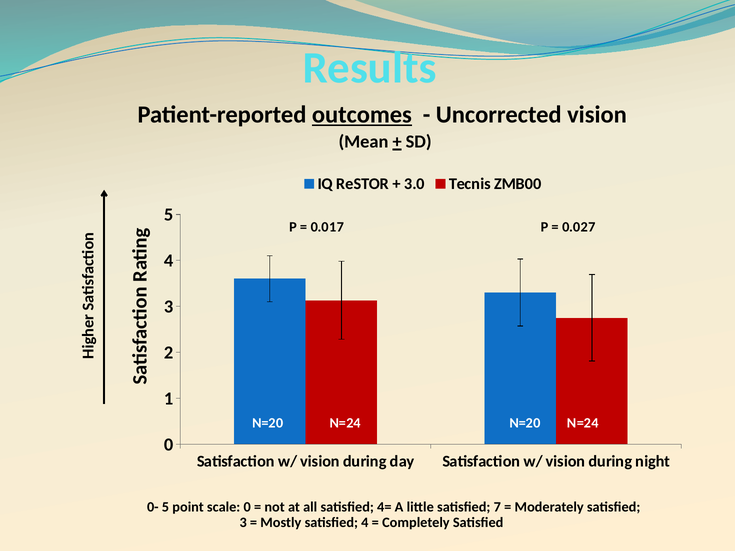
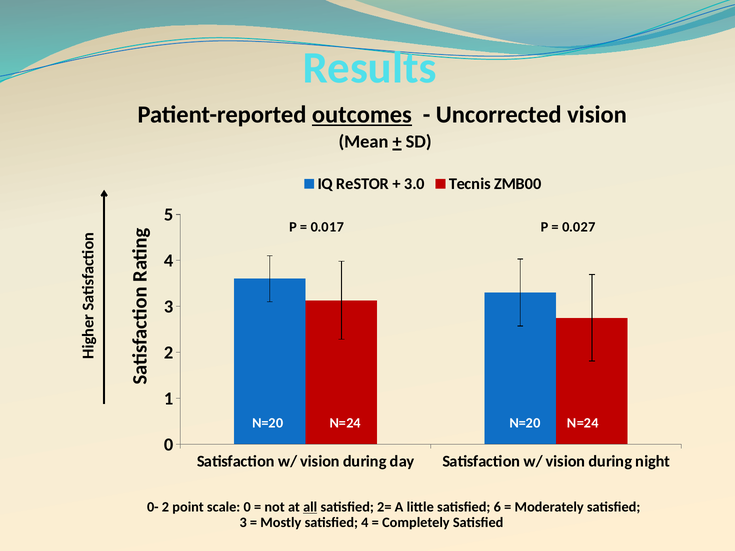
0- 5: 5 -> 2
all underline: none -> present
4=: 4= -> 2=
7: 7 -> 6
